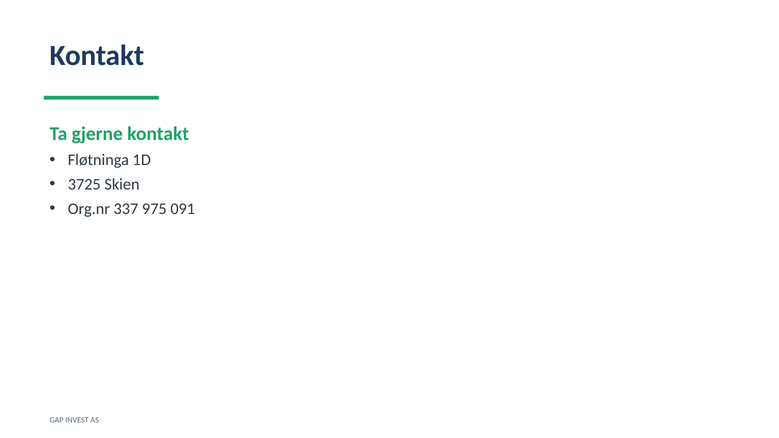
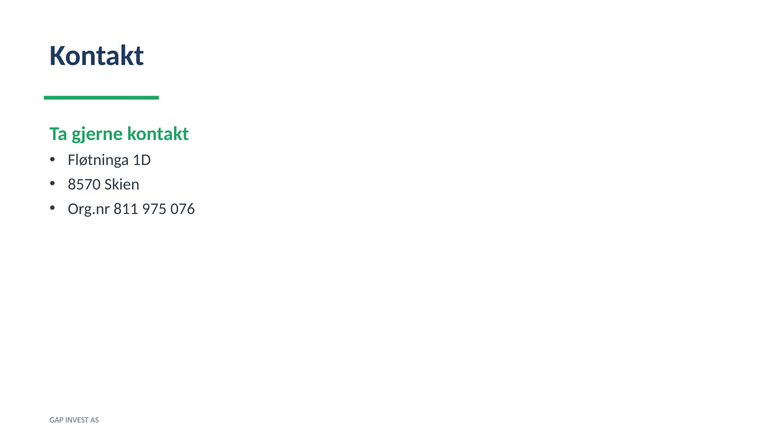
3725: 3725 -> 8570
337: 337 -> 811
091: 091 -> 076
